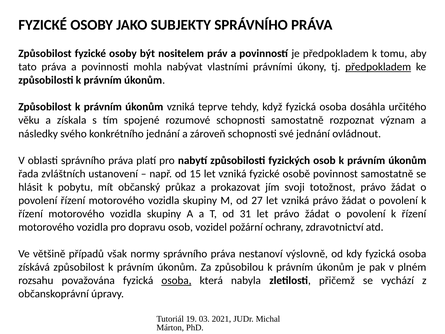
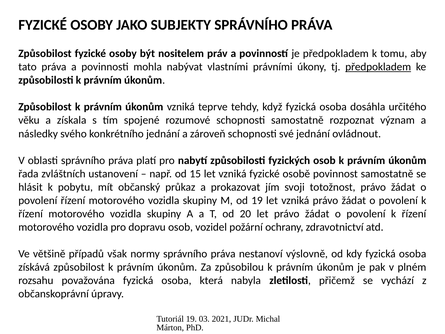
od 27: 27 -> 19
31: 31 -> 20
osoba at (176, 280) underline: present -> none
